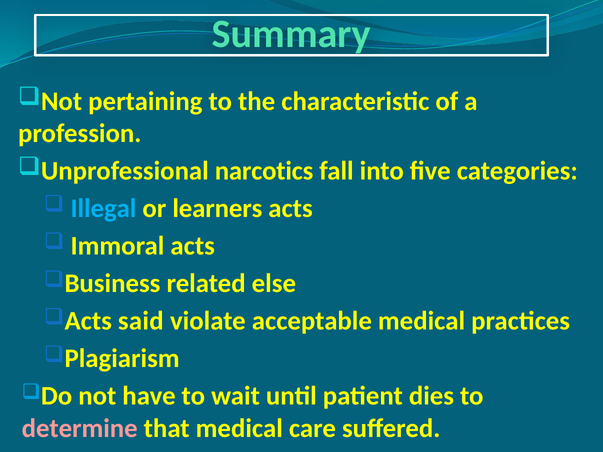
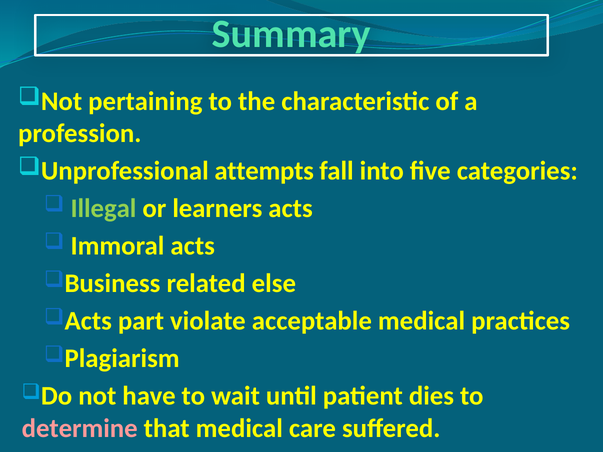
narcotics: narcotics -> attempts
Illegal colour: light blue -> light green
said: said -> part
